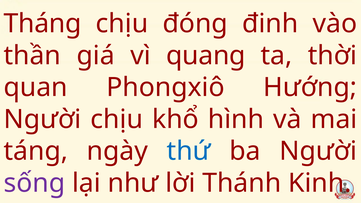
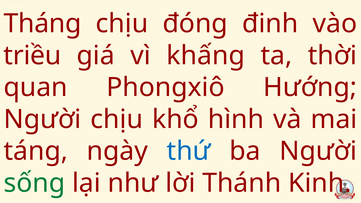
thần: thần -> triều
quang: quang -> khấng
sống colour: purple -> green
